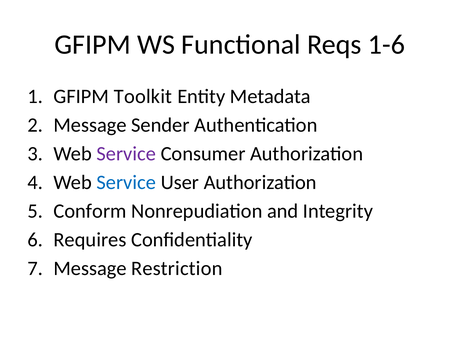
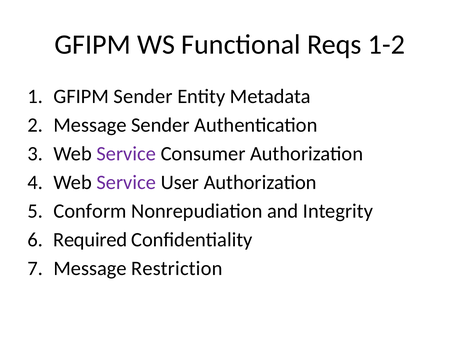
1-6: 1-6 -> 1-2
GFIPM Toolkit: Toolkit -> Sender
Service at (126, 182) colour: blue -> purple
Requires: Requires -> Required
